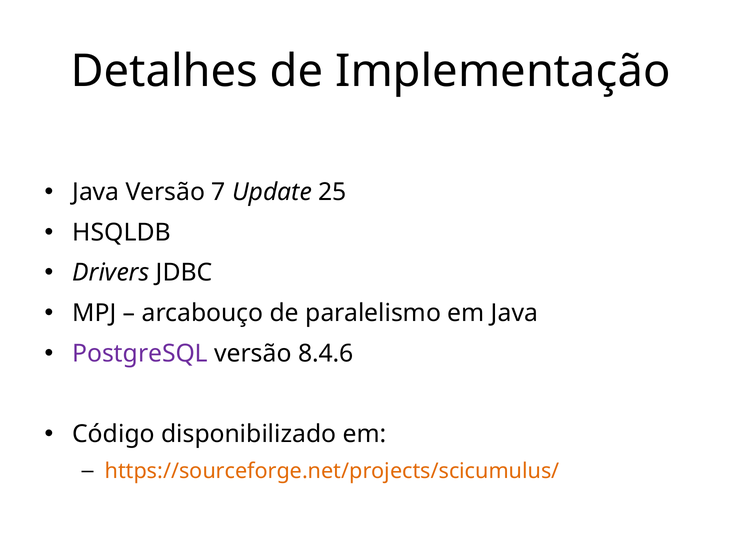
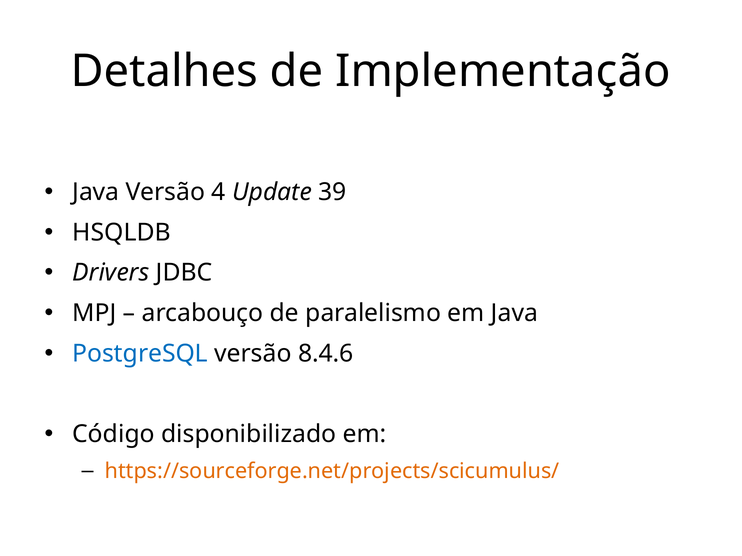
7: 7 -> 4
25: 25 -> 39
PostgreSQL colour: purple -> blue
